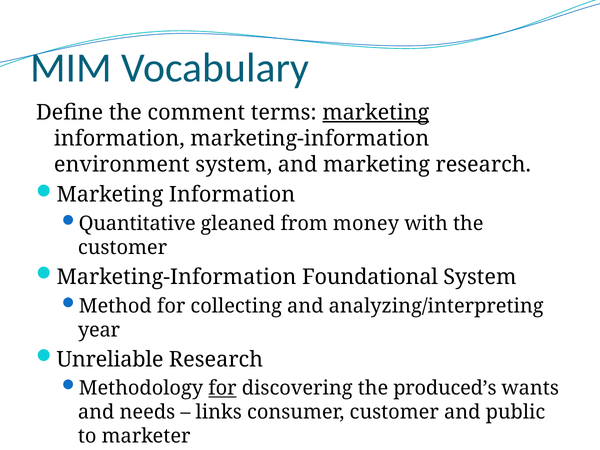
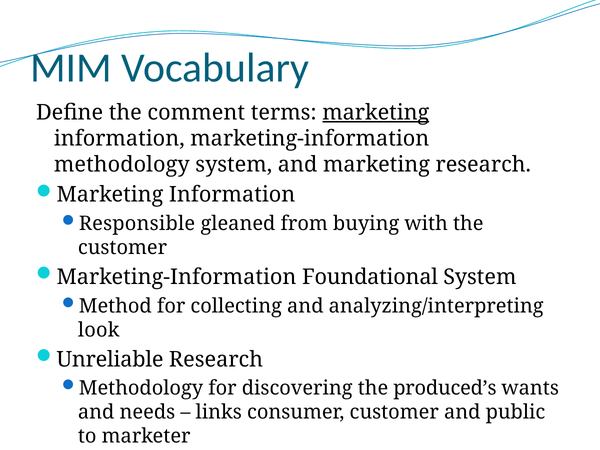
environment at (122, 164): environment -> methodology
Quantitative: Quantitative -> Responsible
money: money -> buying
year: year -> look
for at (222, 388) underline: present -> none
